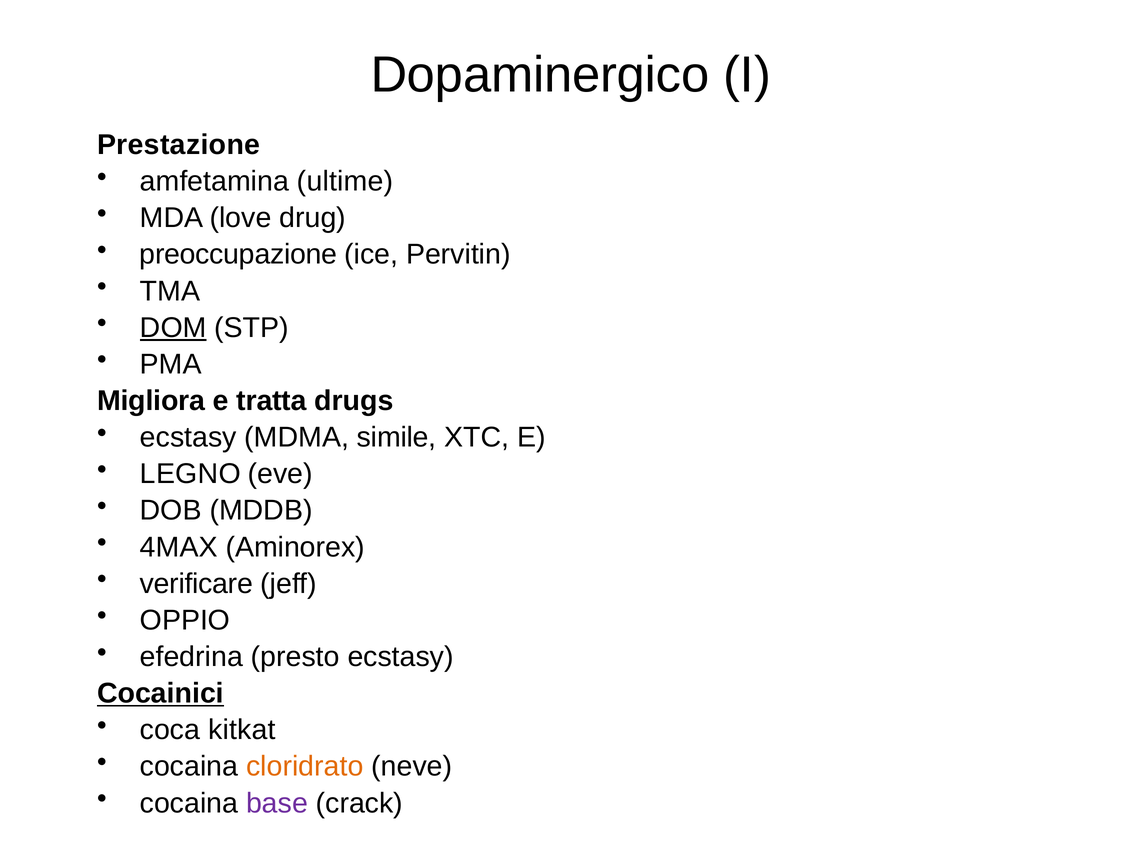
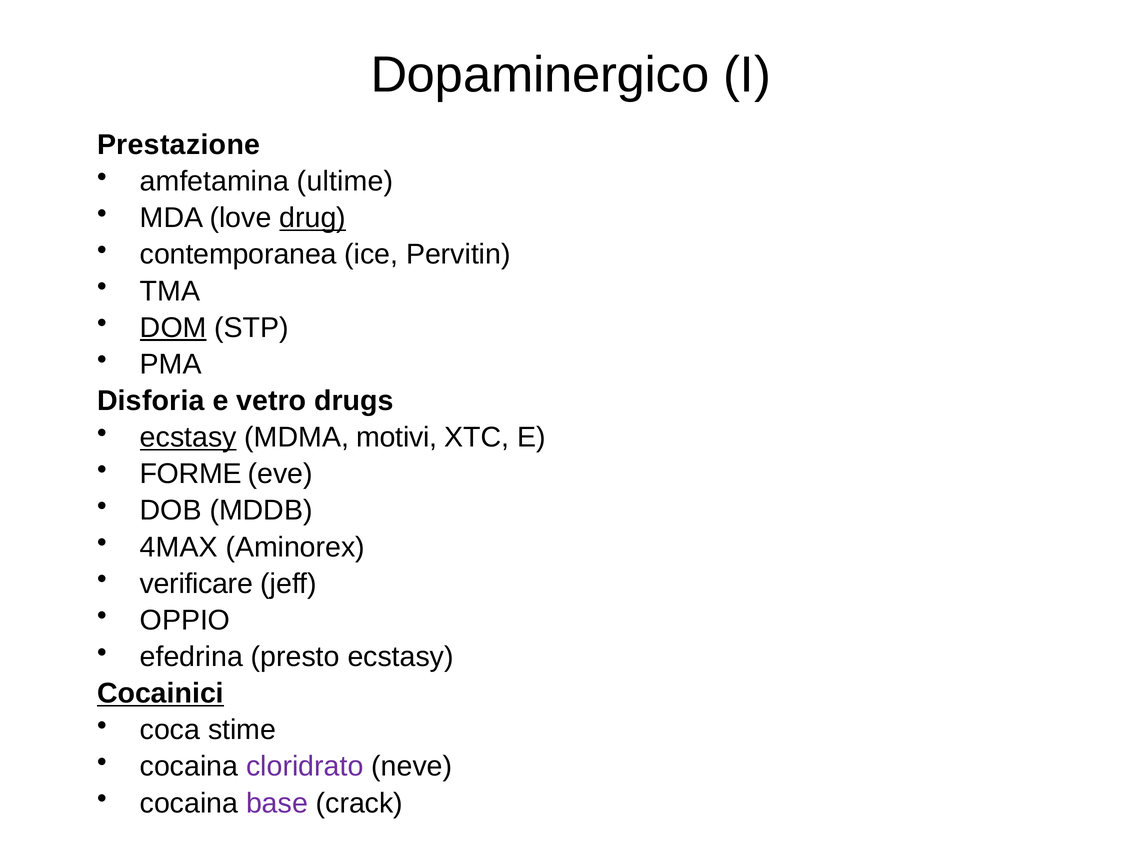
drug underline: none -> present
preoccupazione: preoccupazione -> contemporanea
Migliora: Migliora -> Disforia
tratta: tratta -> vetro
ecstasy at (188, 437) underline: none -> present
simile: simile -> motivi
LEGNO: LEGNO -> FORME
kitkat: kitkat -> stime
cloridrato colour: orange -> purple
